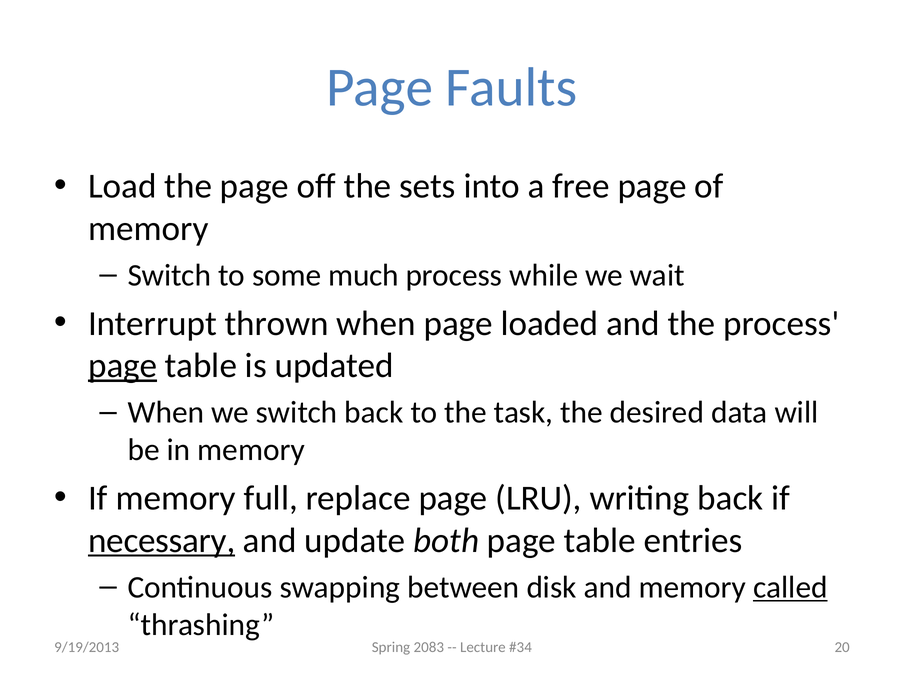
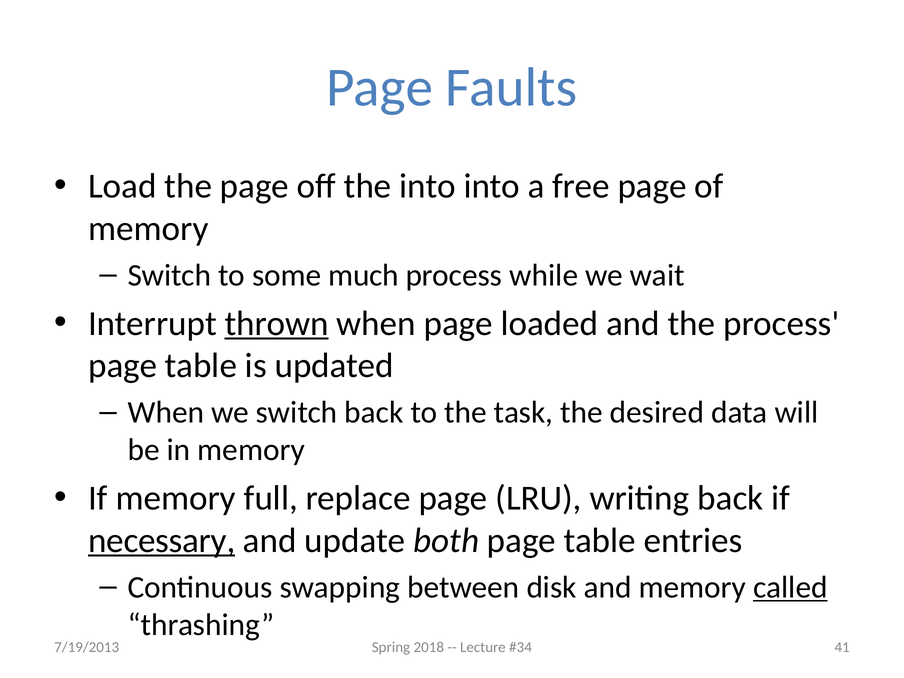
the sets: sets -> into
thrown underline: none -> present
page at (123, 366) underline: present -> none
2083: 2083 -> 2018
20: 20 -> 41
9/19/2013: 9/19/2013 -> 7/19/2013
